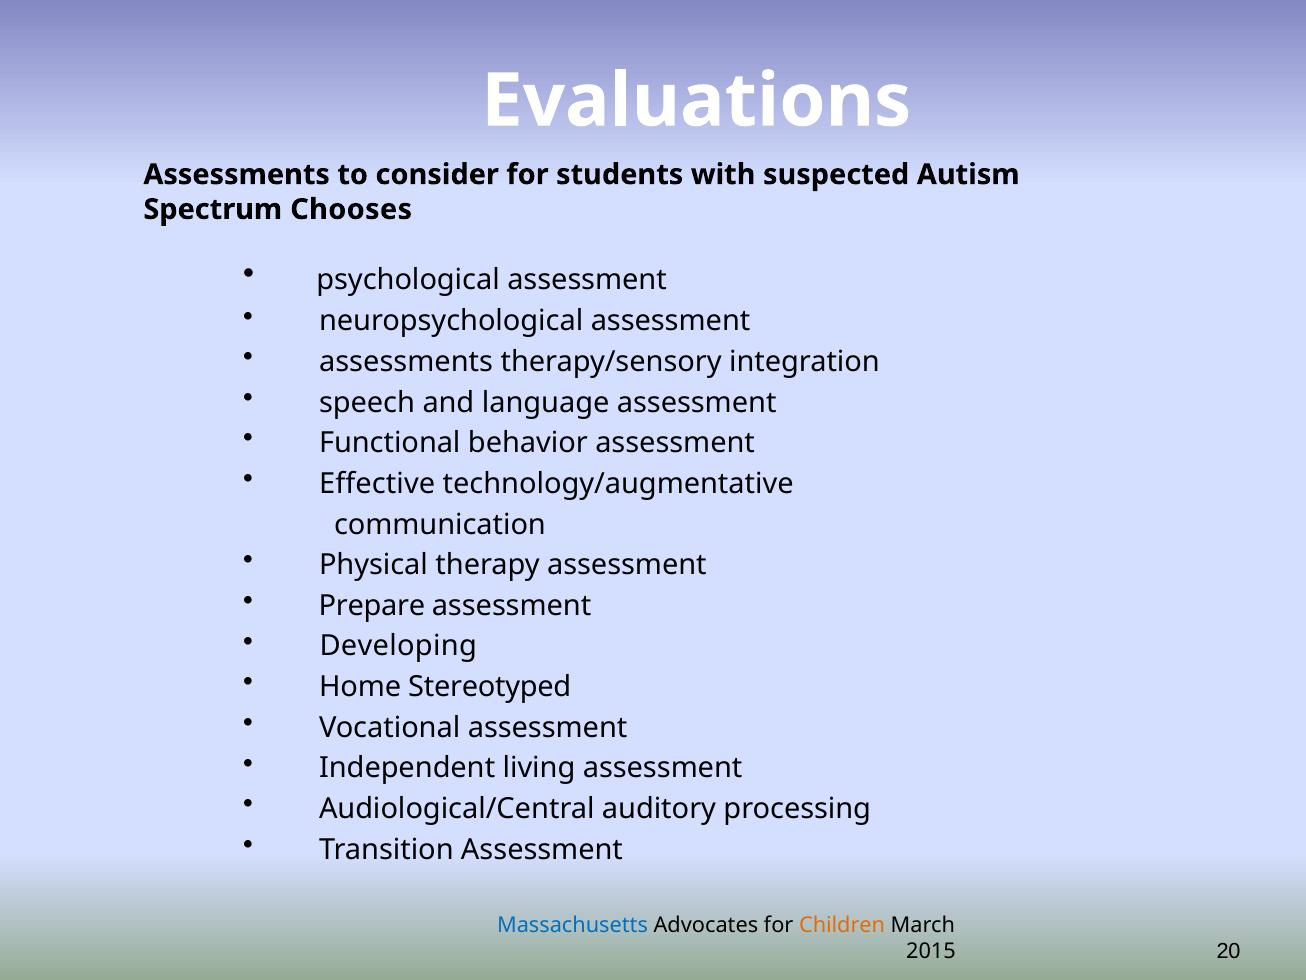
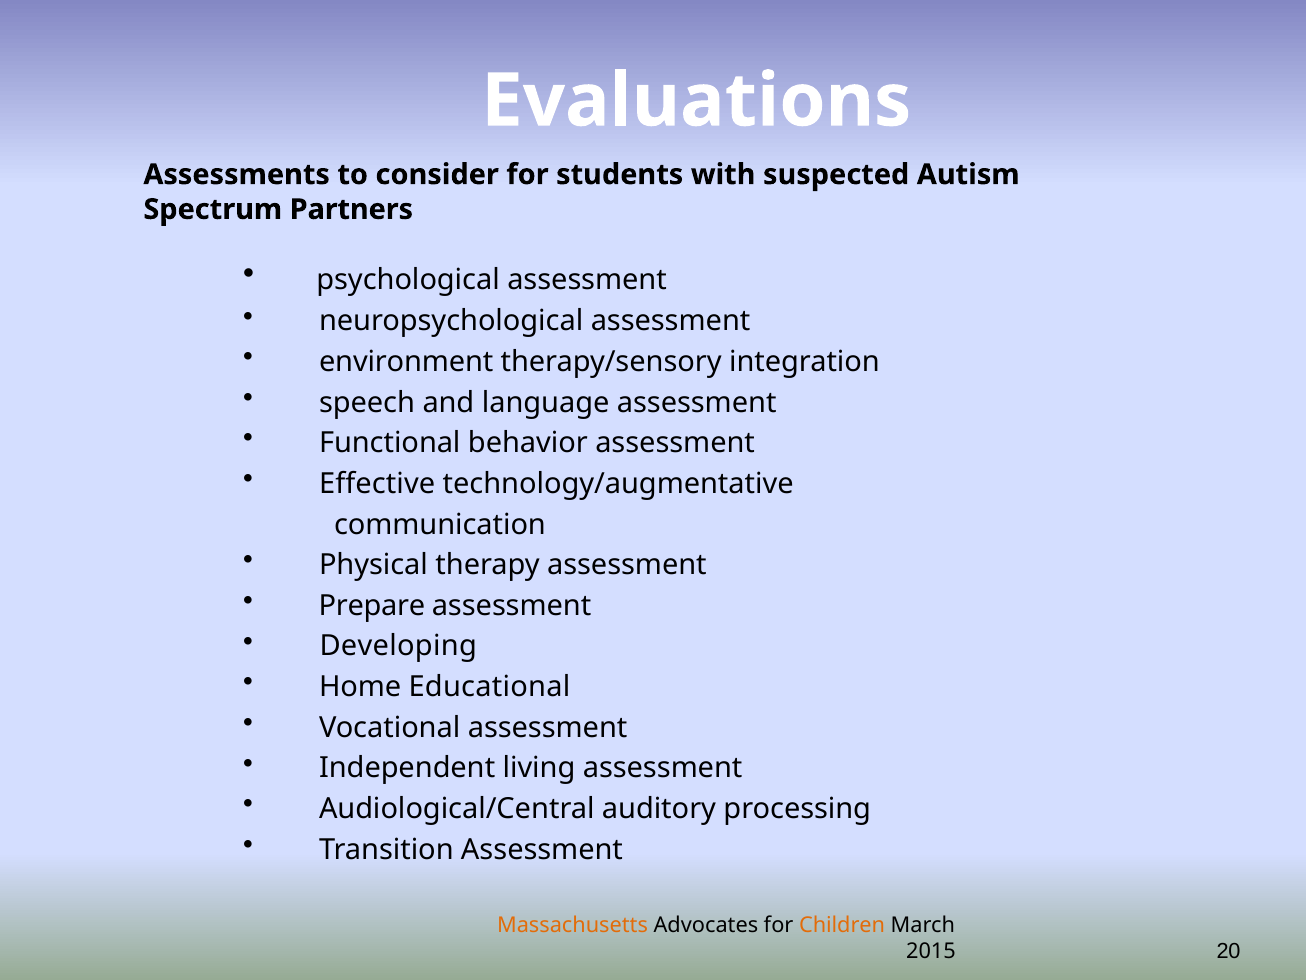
Chooses: Chooses -> Partners
assessments at (406, 362): assessments -> environment
Stereotyped: Stereotyped -> Educational
Massachusetts colour: blue -> orange
